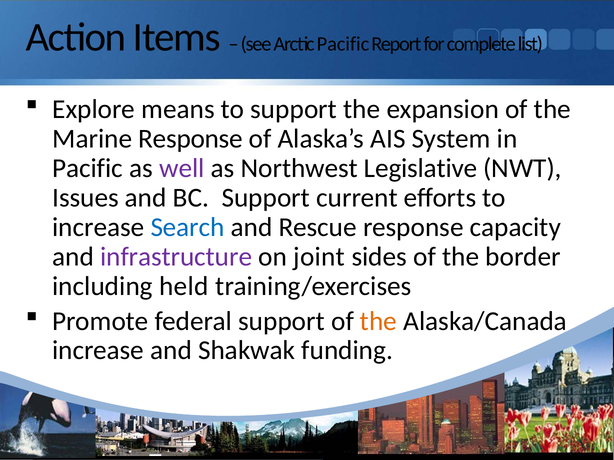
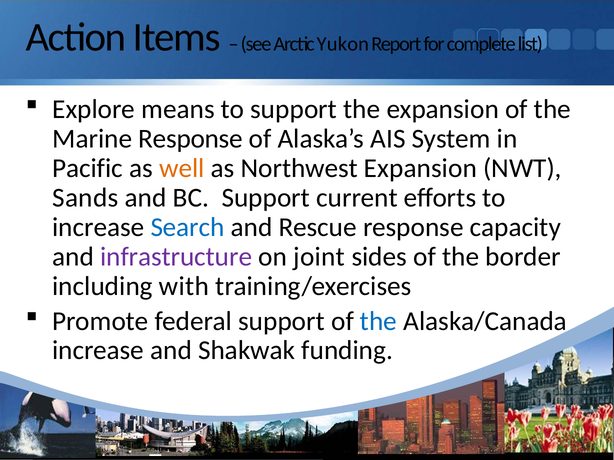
Arctic Pacific: Pacific -> Yukon
well colour: purple -> orange
Northwest Legislative: Legislative -> Expansion
Issues: Issues -> Sands
held: held -> with
the at (379, 321) colour: orange -> blue
